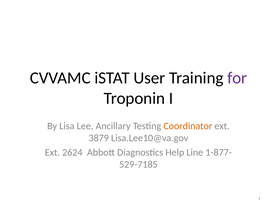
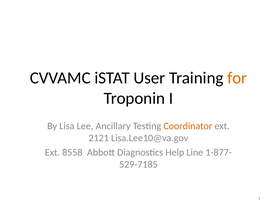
for colour: purple -> orange
3879: 3879 -> 2121
2624: 2624 -> 8558
